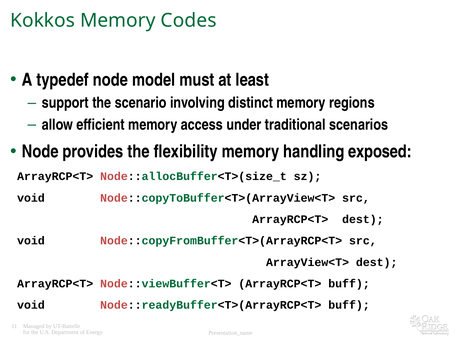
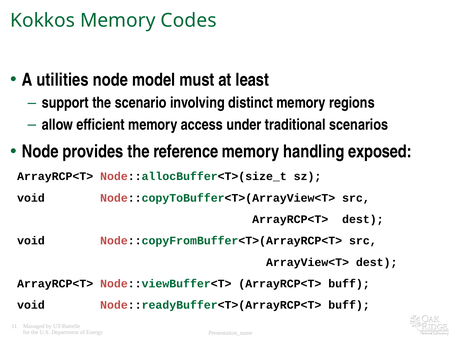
typedef: typedef -> utilities
flexibility: flexibility -> reference
